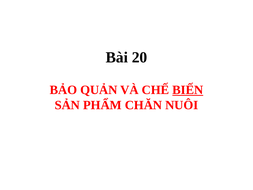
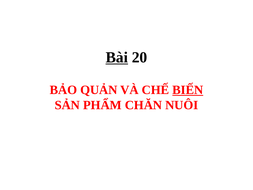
Bài underline: none -> present
